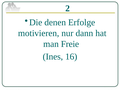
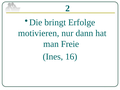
denen: denen -> bringt
